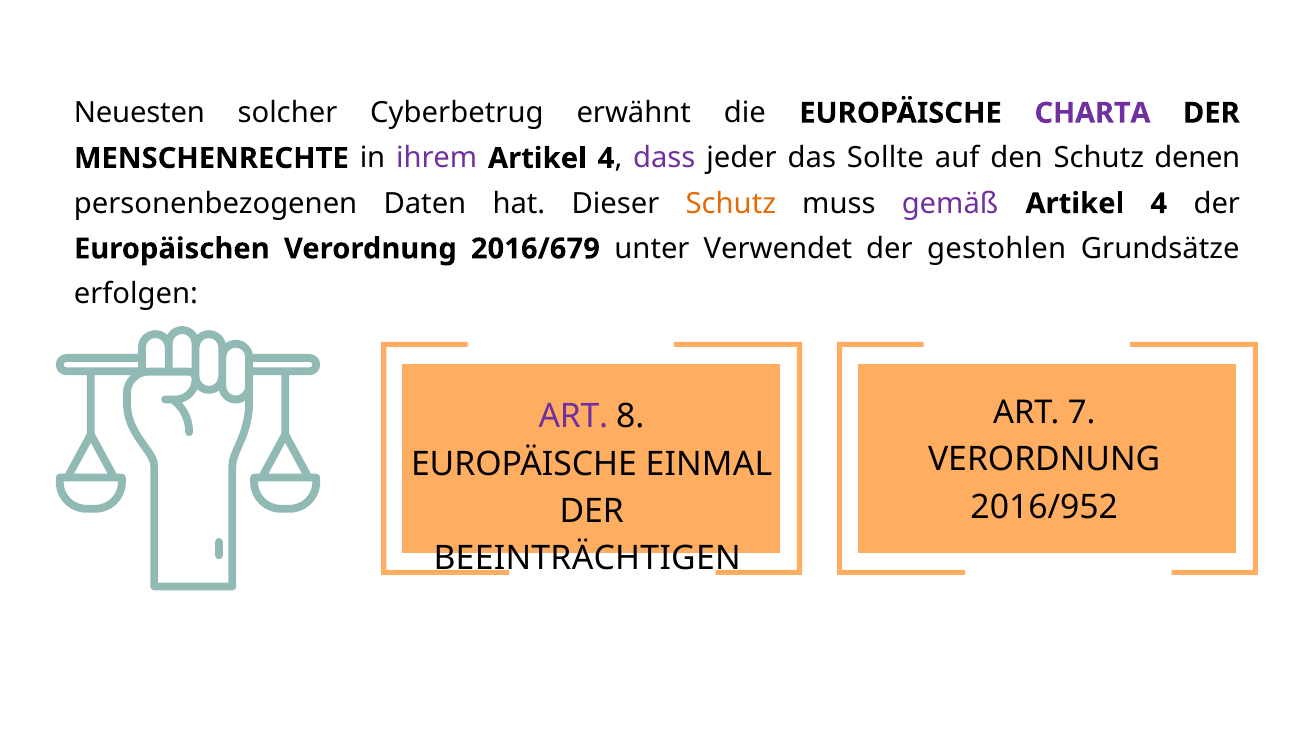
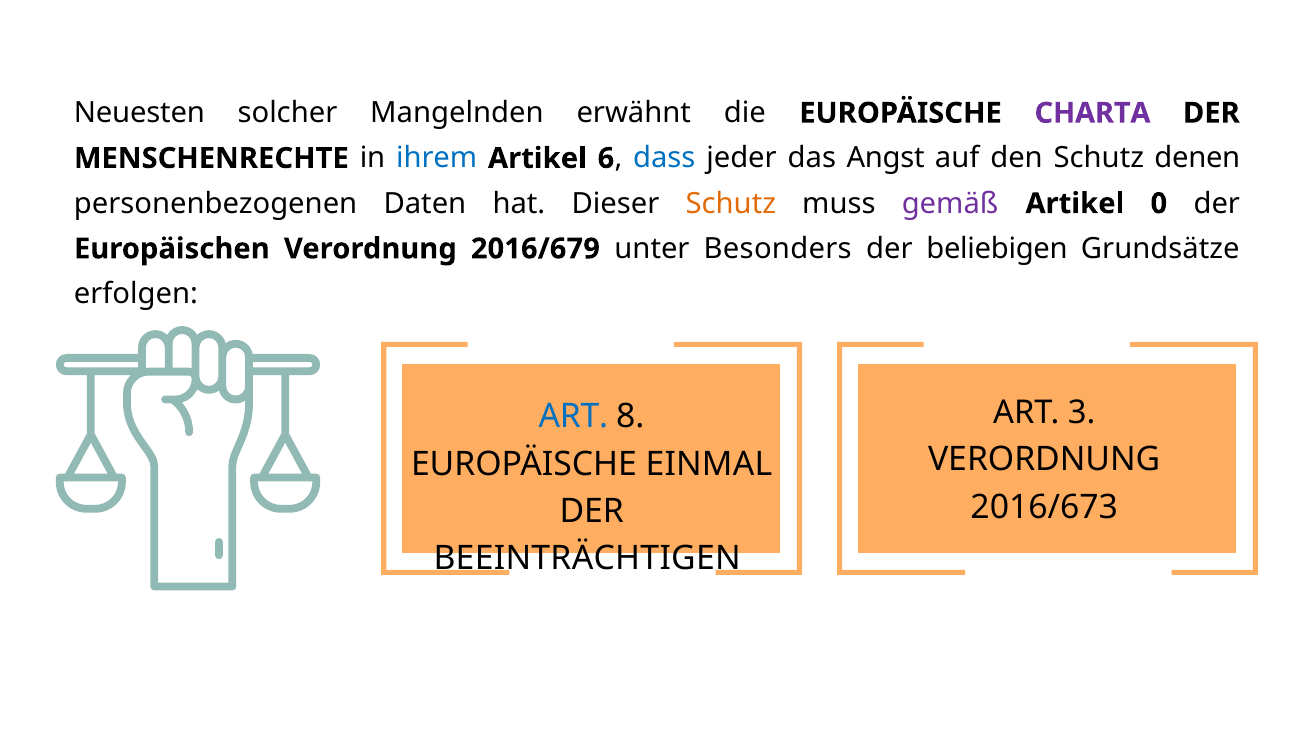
Cyberbetrug: Cyberbetrug -> Mangelnden
ihrem colour: purple -> blue
4 at (606, 158): 4 -> 6
dass colour: purple -> blue
Sollte: Sollte -> Angst
4 at (1159, 204): 4 -> 0
Verwendet: Verwendet -> Besonders
gestohlen: gestohlen -> beliebigen
7: 7 -> 3
ART at (573, 417) colour: purple -> blue
2016/952: 2016/952 -> 2016/673
